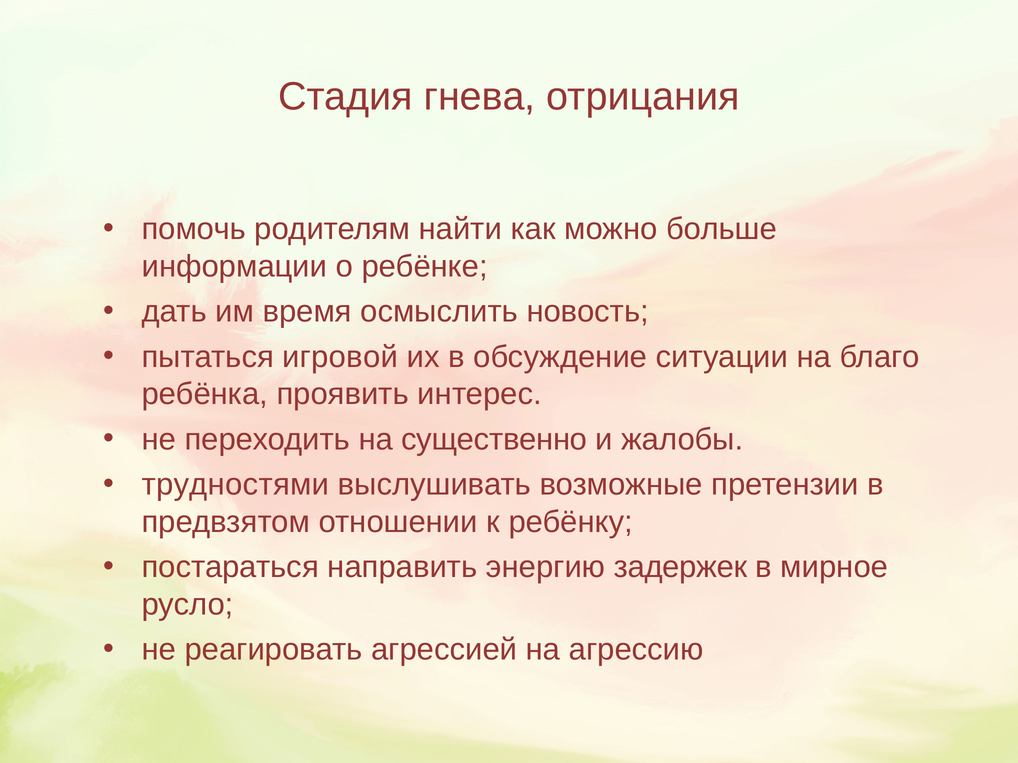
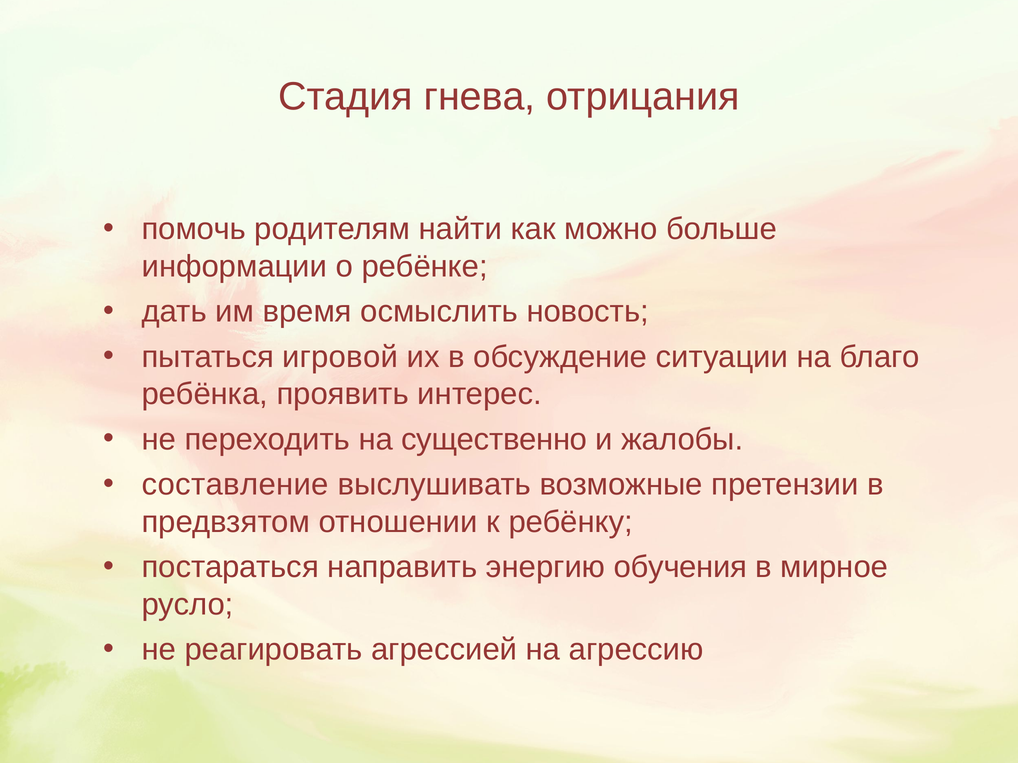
трудностями: трудностями -> составление
задержек: задержек -> обучения
